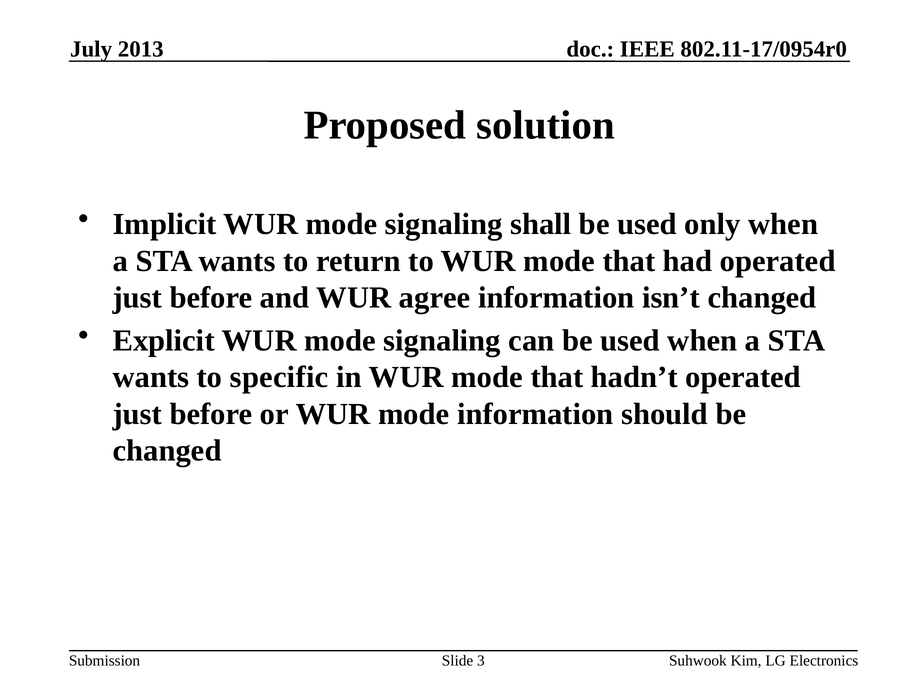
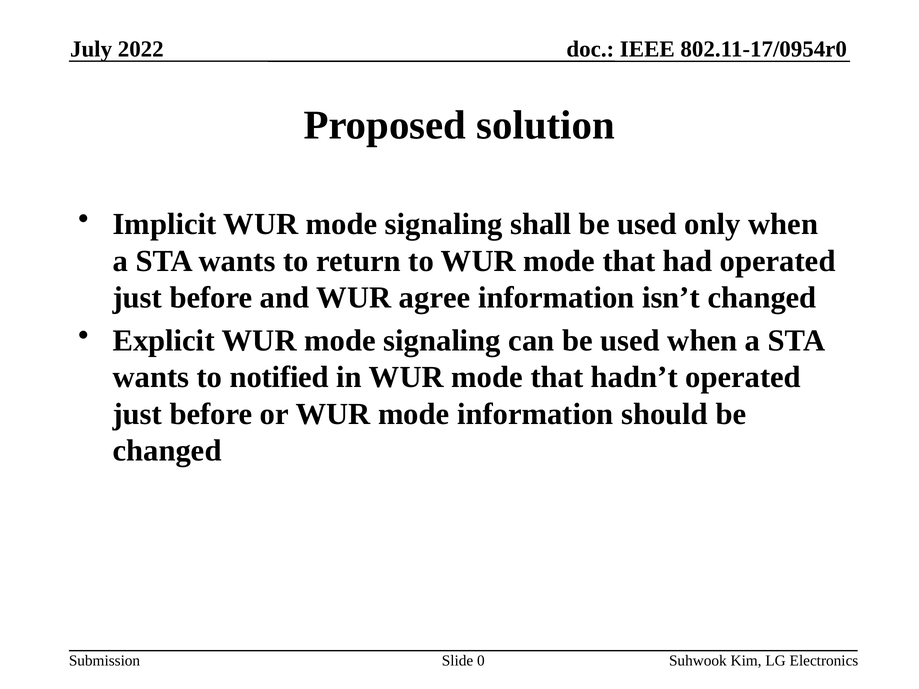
2013: 2013 -> 2022
specific: specific -> notified
3: 3 -> 0
